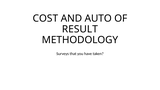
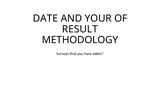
COST: COST -> DATE
AUTO: AUTO -> YOUR
